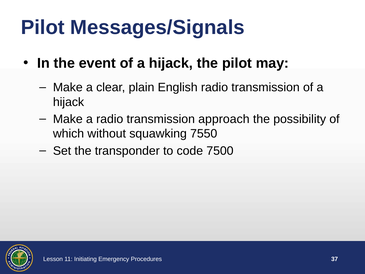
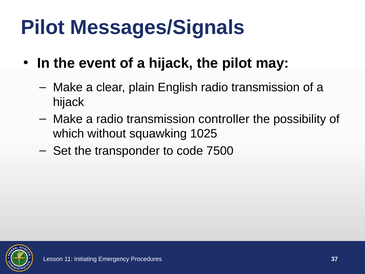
approach: approach -> controller
7550: 7550 -> 1025
